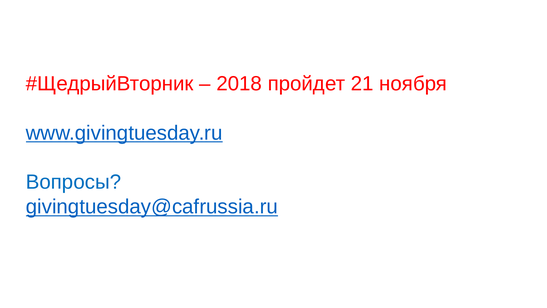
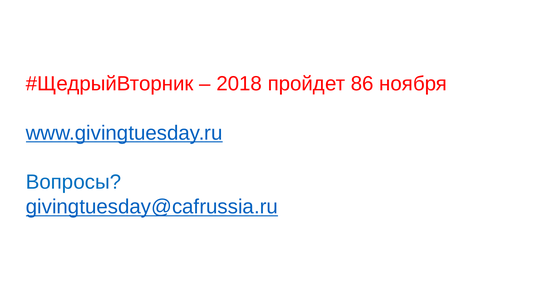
21: 21 -> 86
